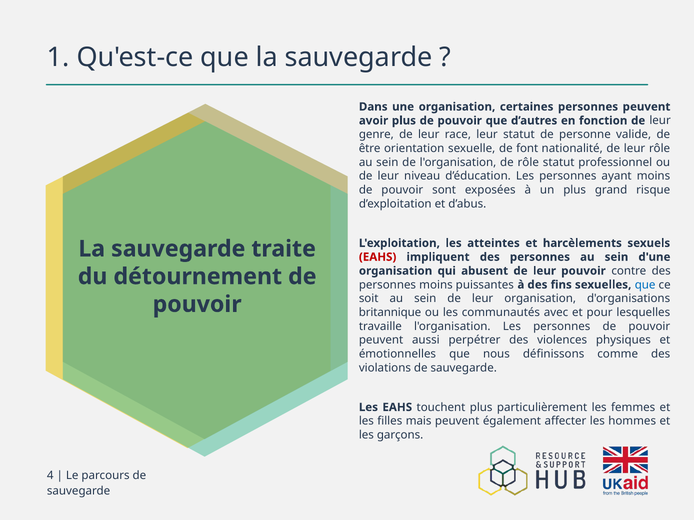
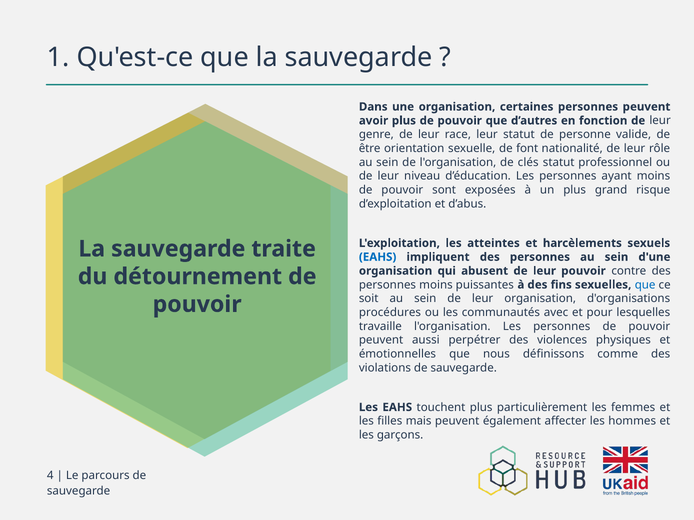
de rôle: rôle -> clés
EAHS at (378, 257) colour: red -> blue
britannique: britannique -> procédures
